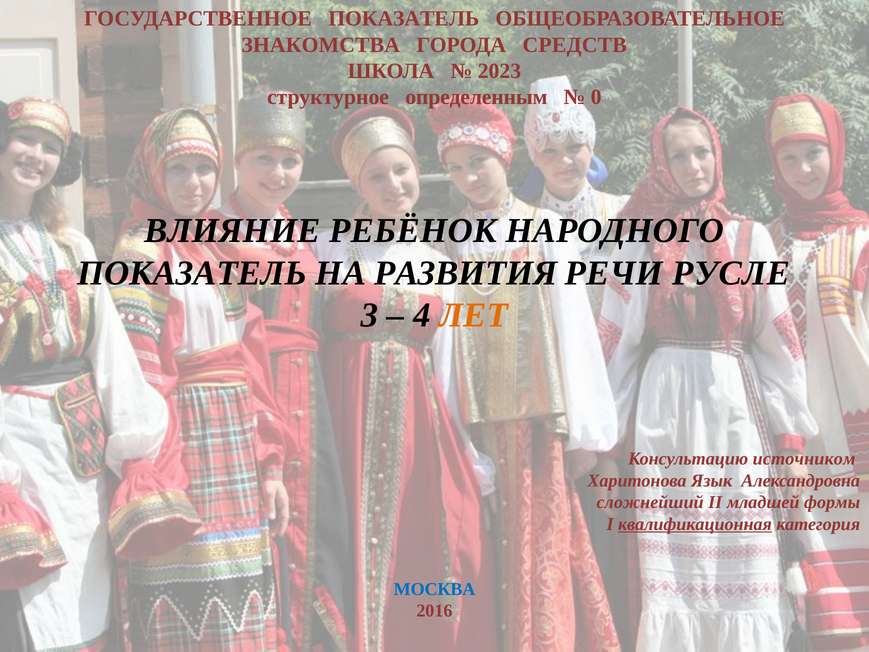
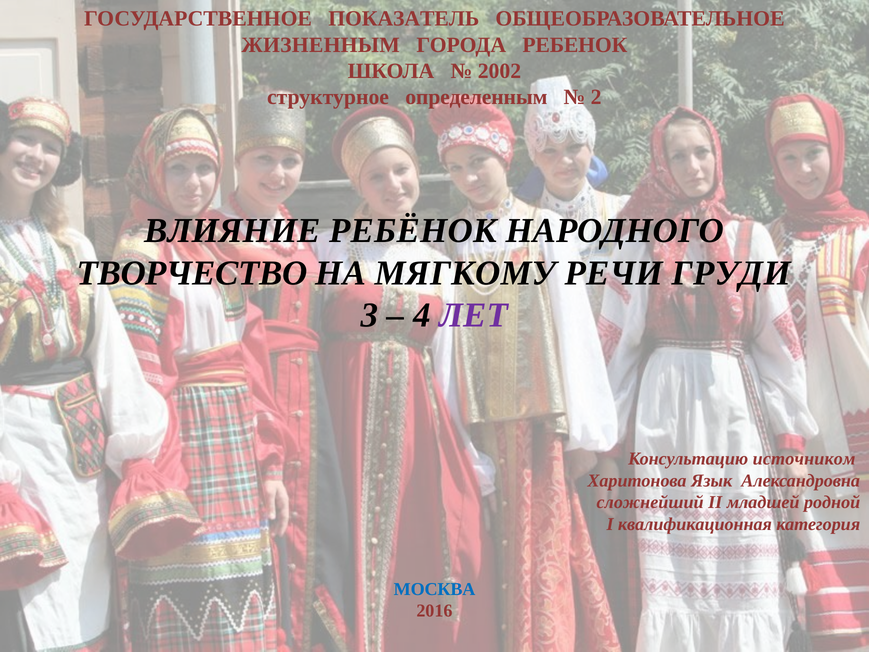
ЗНАКОМСТВА: ЗНАКОМСТВА -> ЖИЗНЕННЫМ
СРЕДСТВ: СРЕДСТВ -> РЕБЕНОК
2023: 2023 -> 2002
0: 0 -> 2
ПОКАЗАТЕЛЬ at (192, 273): ПОКАЗАТЕЛЬ -> ТВОРЧЕСТВО
РАЗВИТИЯ: РАЗВИТИЯ -> МЯГКОМУ
РУСЛЕ: РУСЛЕ -> ГРУДИ
ЛЕТ colour: orange -> purple
формы: формы -> родной
квалификационная underline: present -> none
